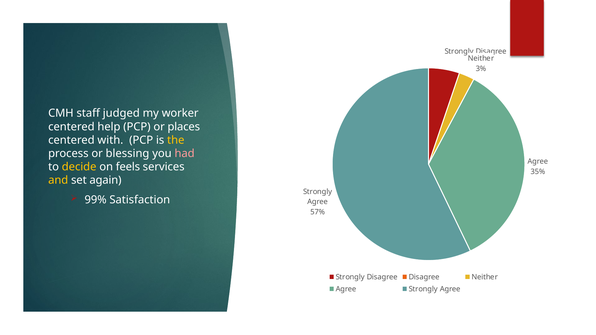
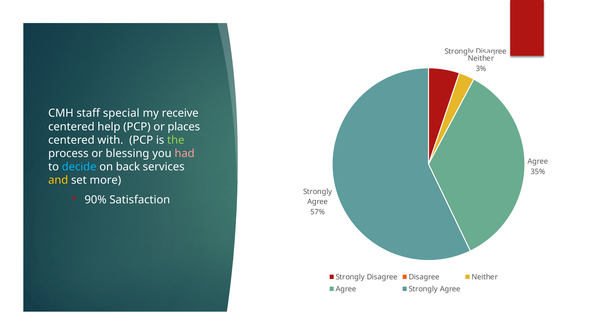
judged: judged -> special
worker: worker -> receive
the colour: yellow -> light green
decide colour: yellow -> light blue
feels: feels -> back
again: again -> more
99%: 99% -> 90%
